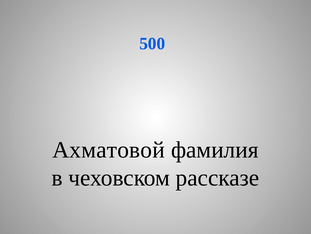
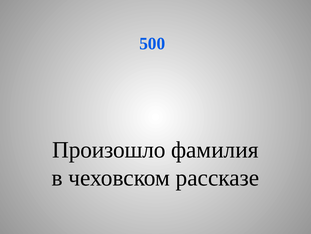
Ахматовой: Ахматовой -> Произошло
